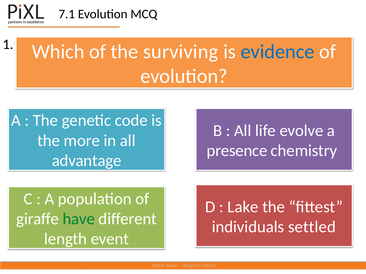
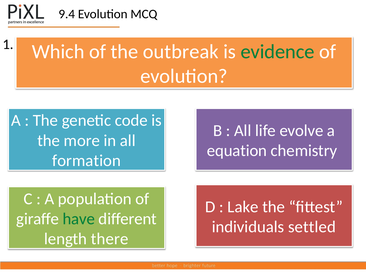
7.1: 7.1 -> 9.4
surviving: surviving -> outbreak
evidence colour: blue -> green
presence: presence -> equation
advantage: advantage -> formation
event: event -> there
